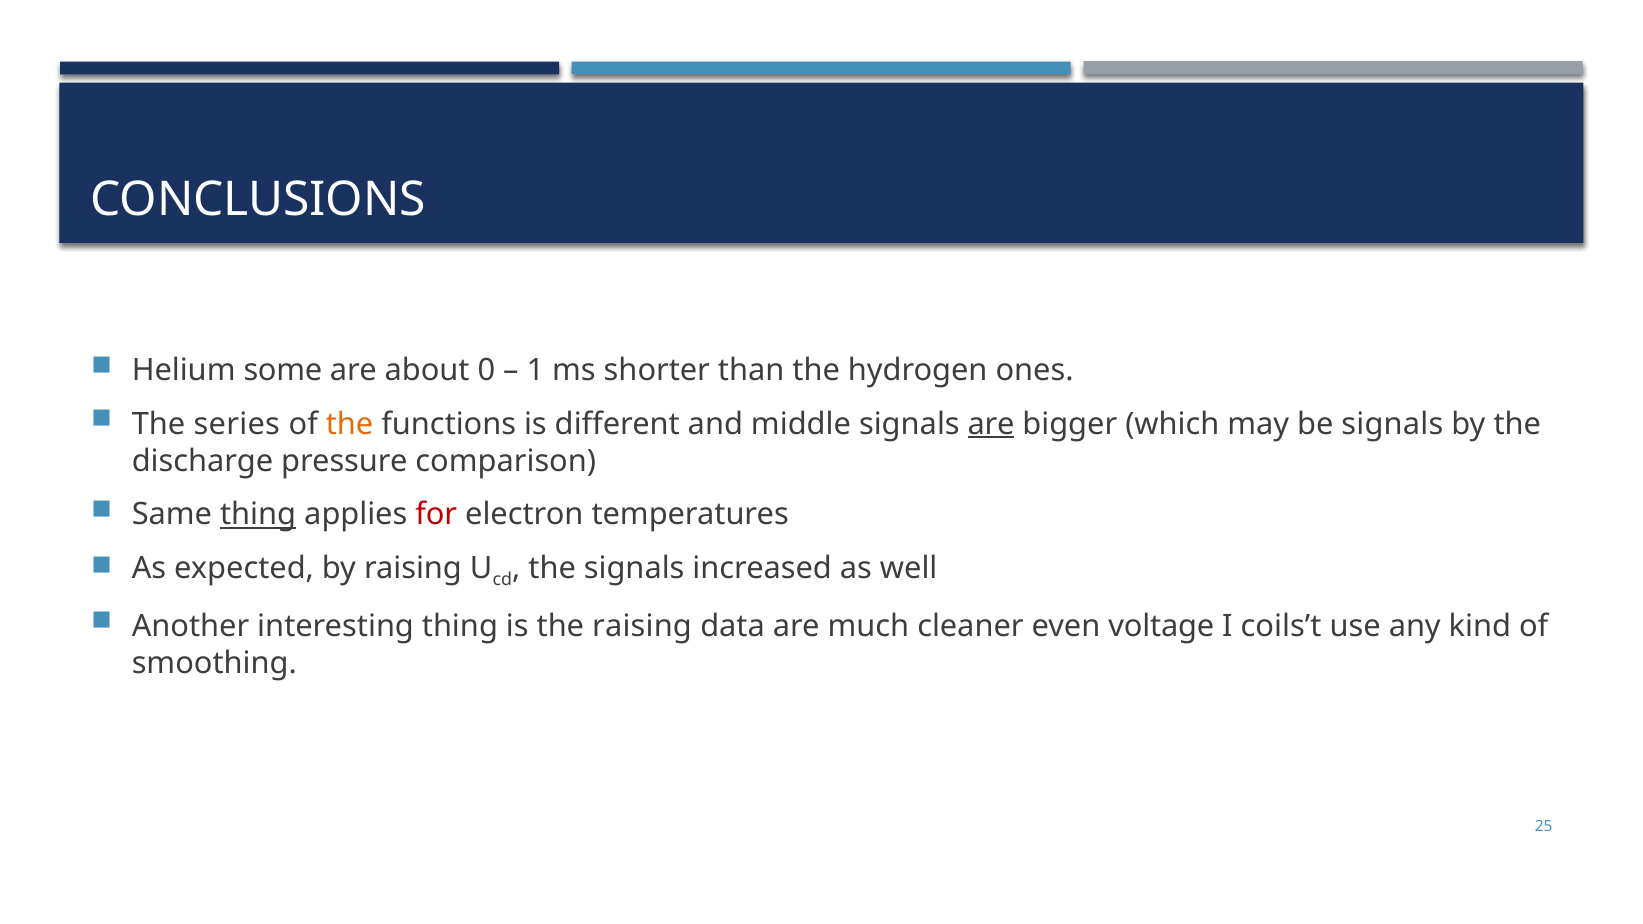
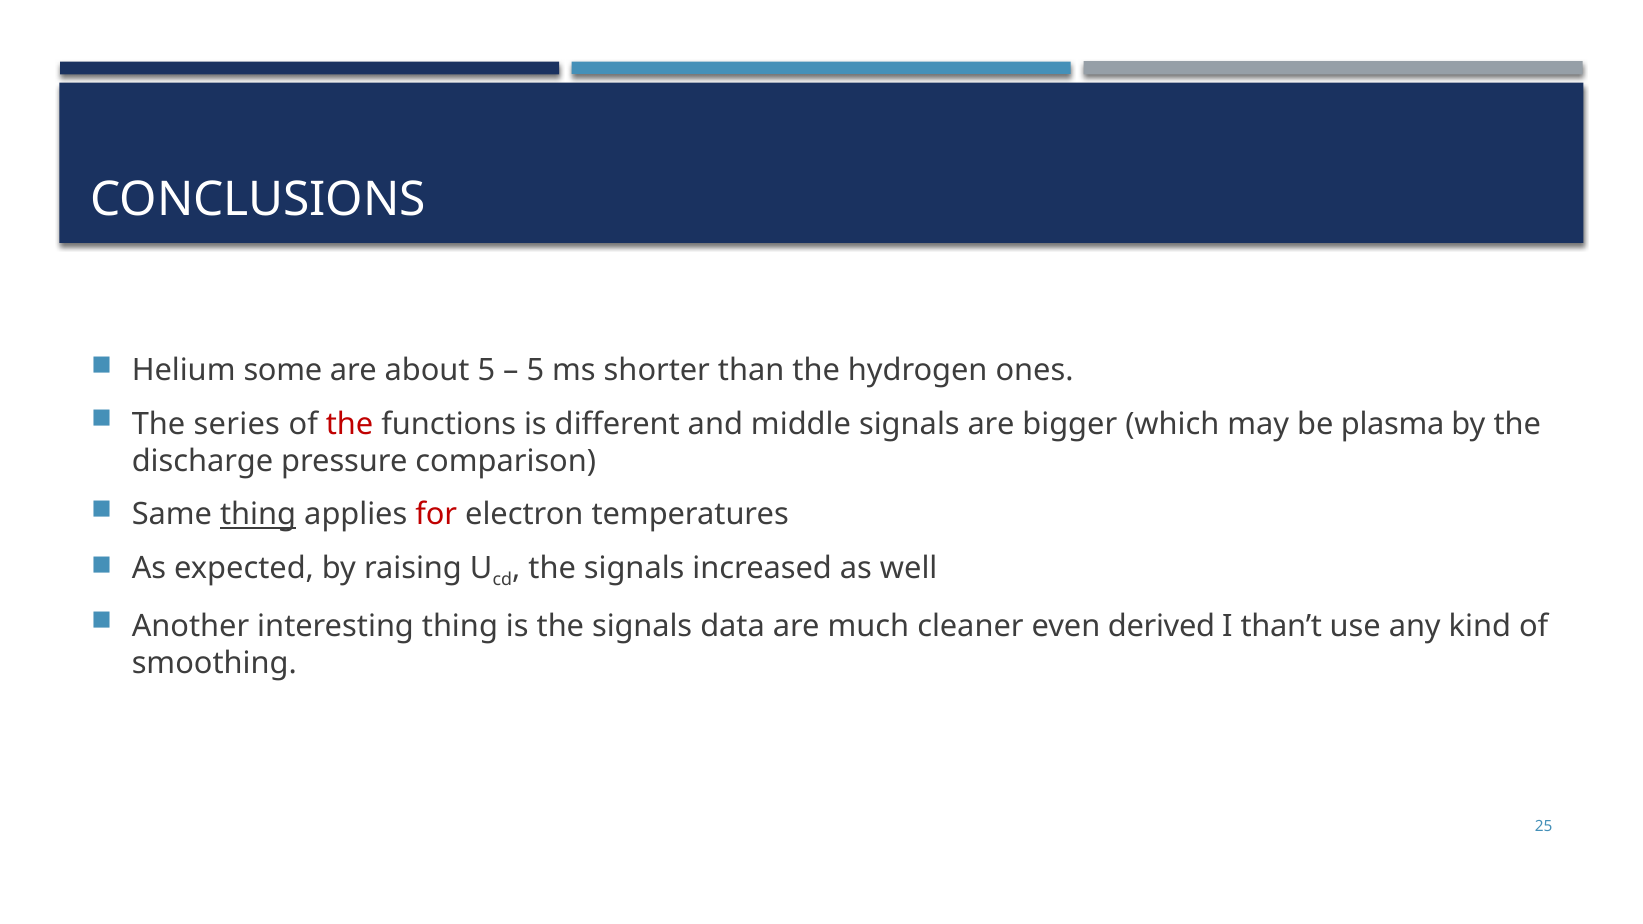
about 0: 0 -> 5
1 at (535, 371): 1 -> 5
the at (350, 424) colour: orange -> red
are at (991, 424) underline: present -> none
be signals: signals -> plasma
is the raising: raising -> signals
voltage: voltage -> derived
coils’t: coils’t -> than’t
